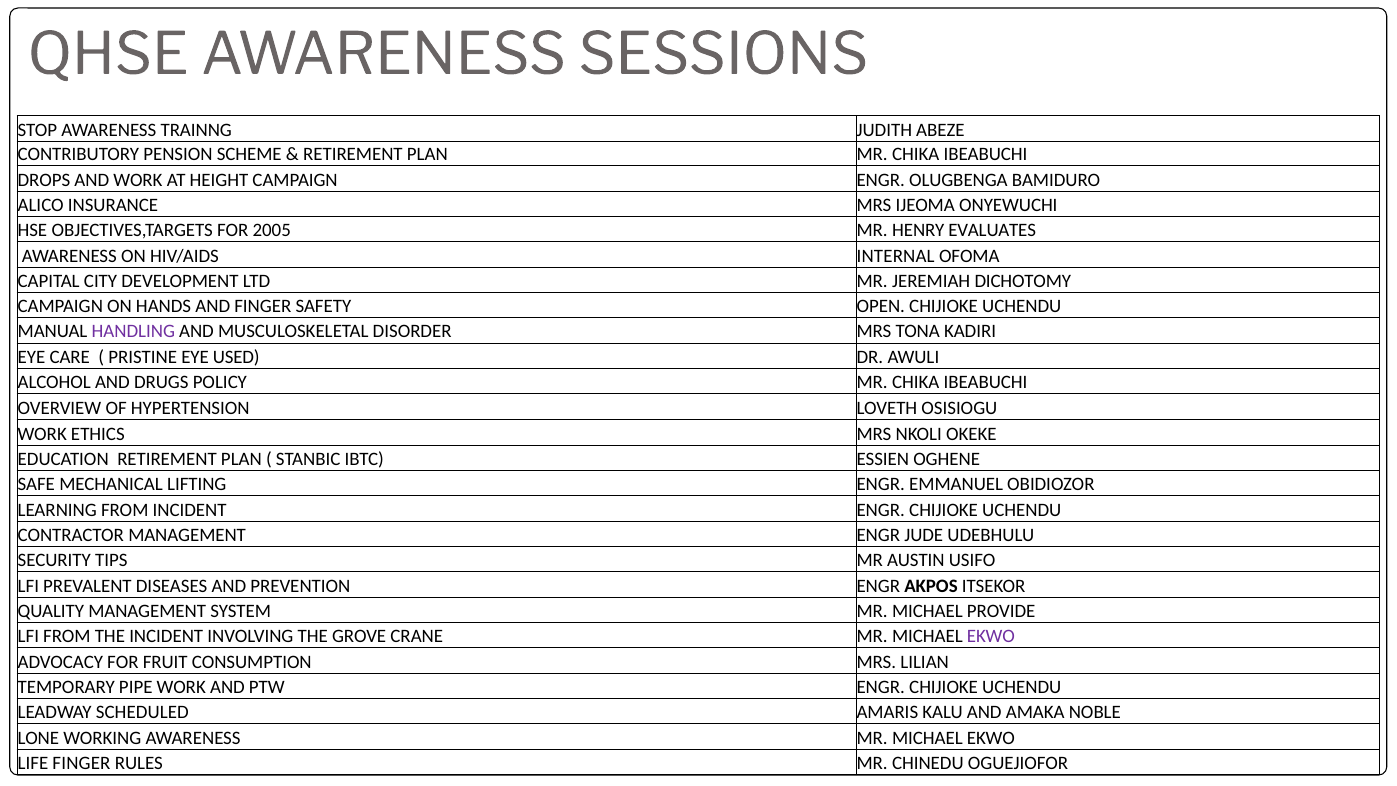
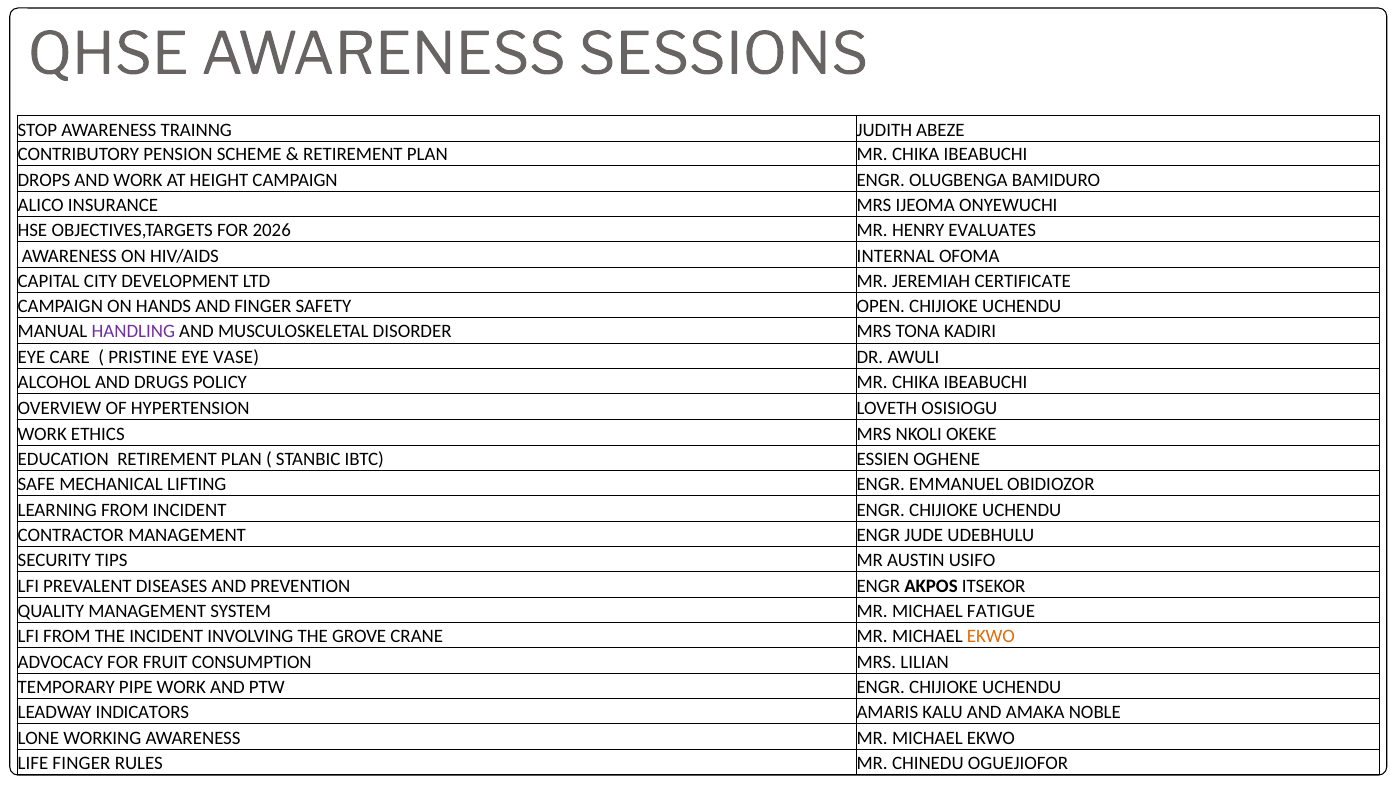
2005: 2005 -> 2026
DICHOTOMY: DICHOTOMY -> CERTIFICATE
USED: USED -> VASE
PROVIDE: PROVIDE -> FATIGUE
EKWO at (991, 636) colour: purple -> orange
SCHEDULED: SCHEDULED -> INDICATORS
